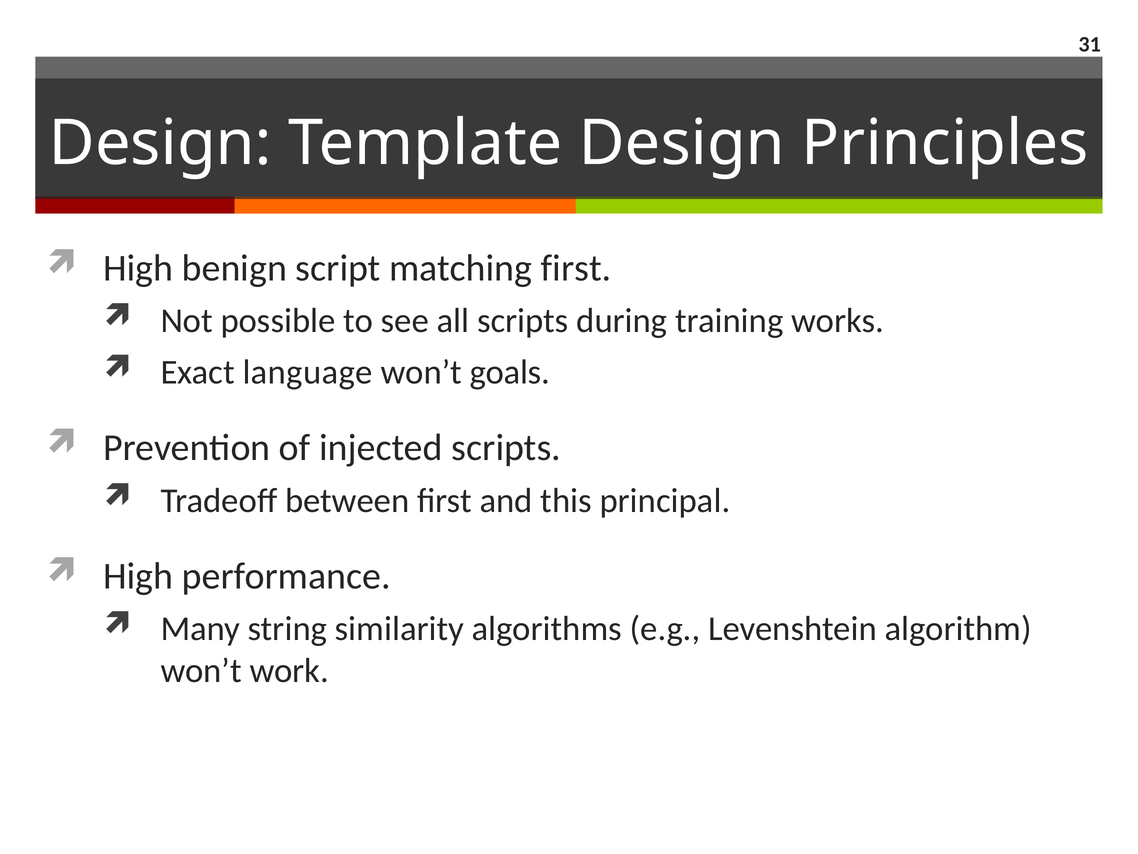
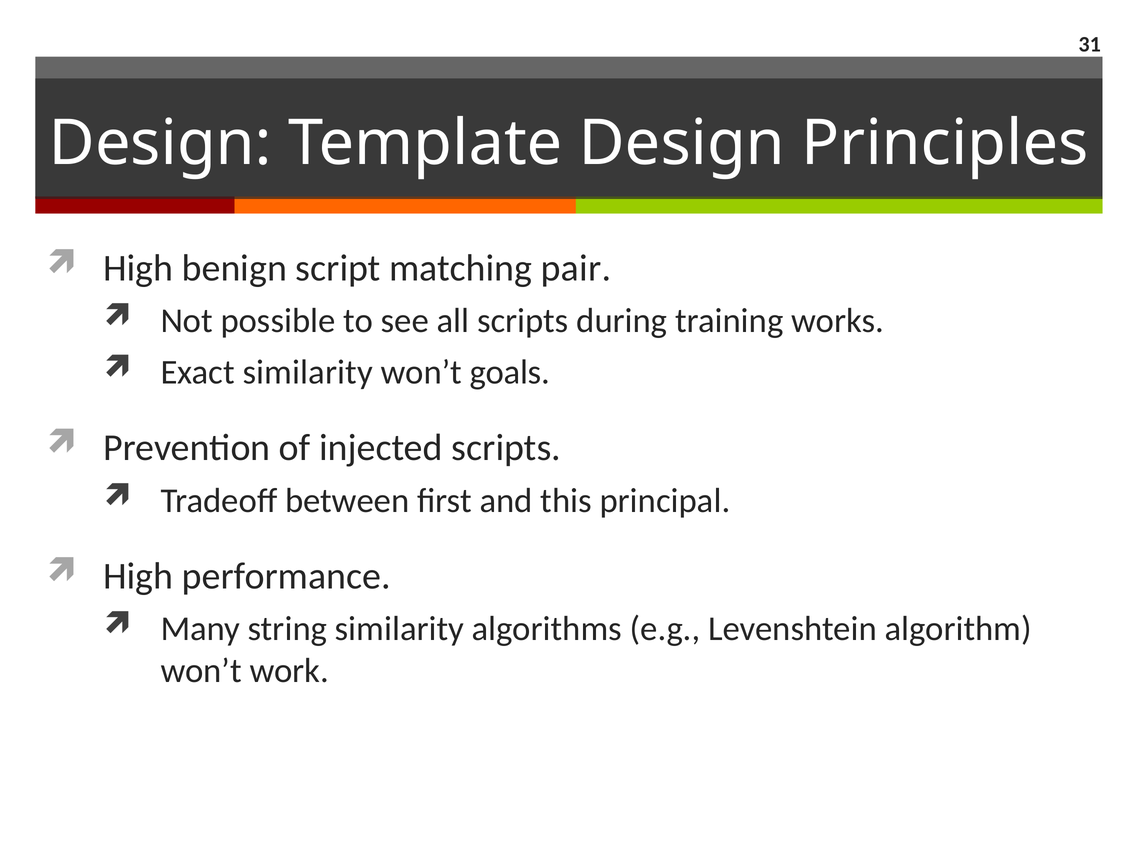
matching first: first -> pair
Exact language: language -> similarity
